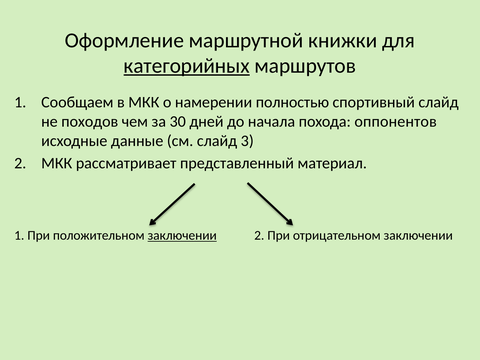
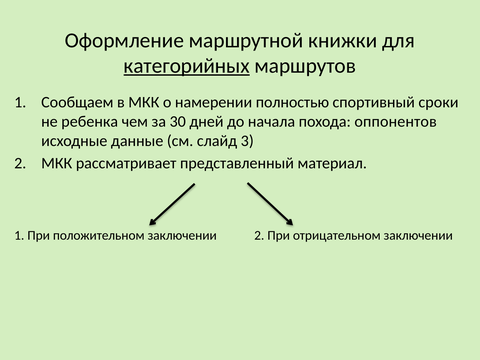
спортивный слайд: слайд -> сроки
походов: походов -> ребенка
заключении at (182, 236) underline: present -> none
